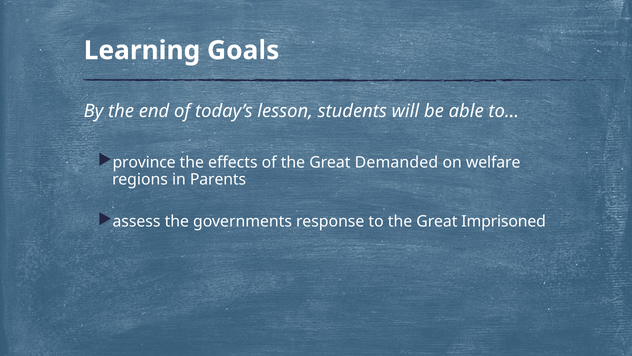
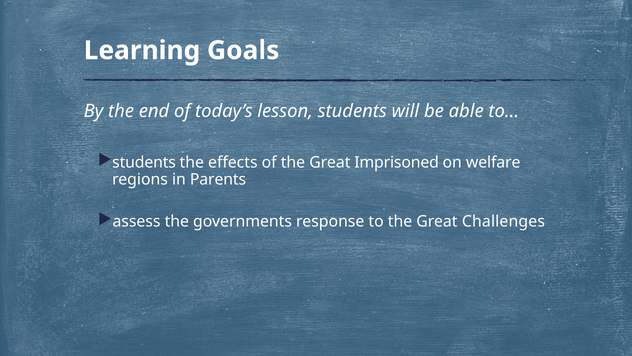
province at (144, 162): province -> students
Demanded: Demanded -> Imprisoned
Imprisoned: Imprisoned -> Challenges
